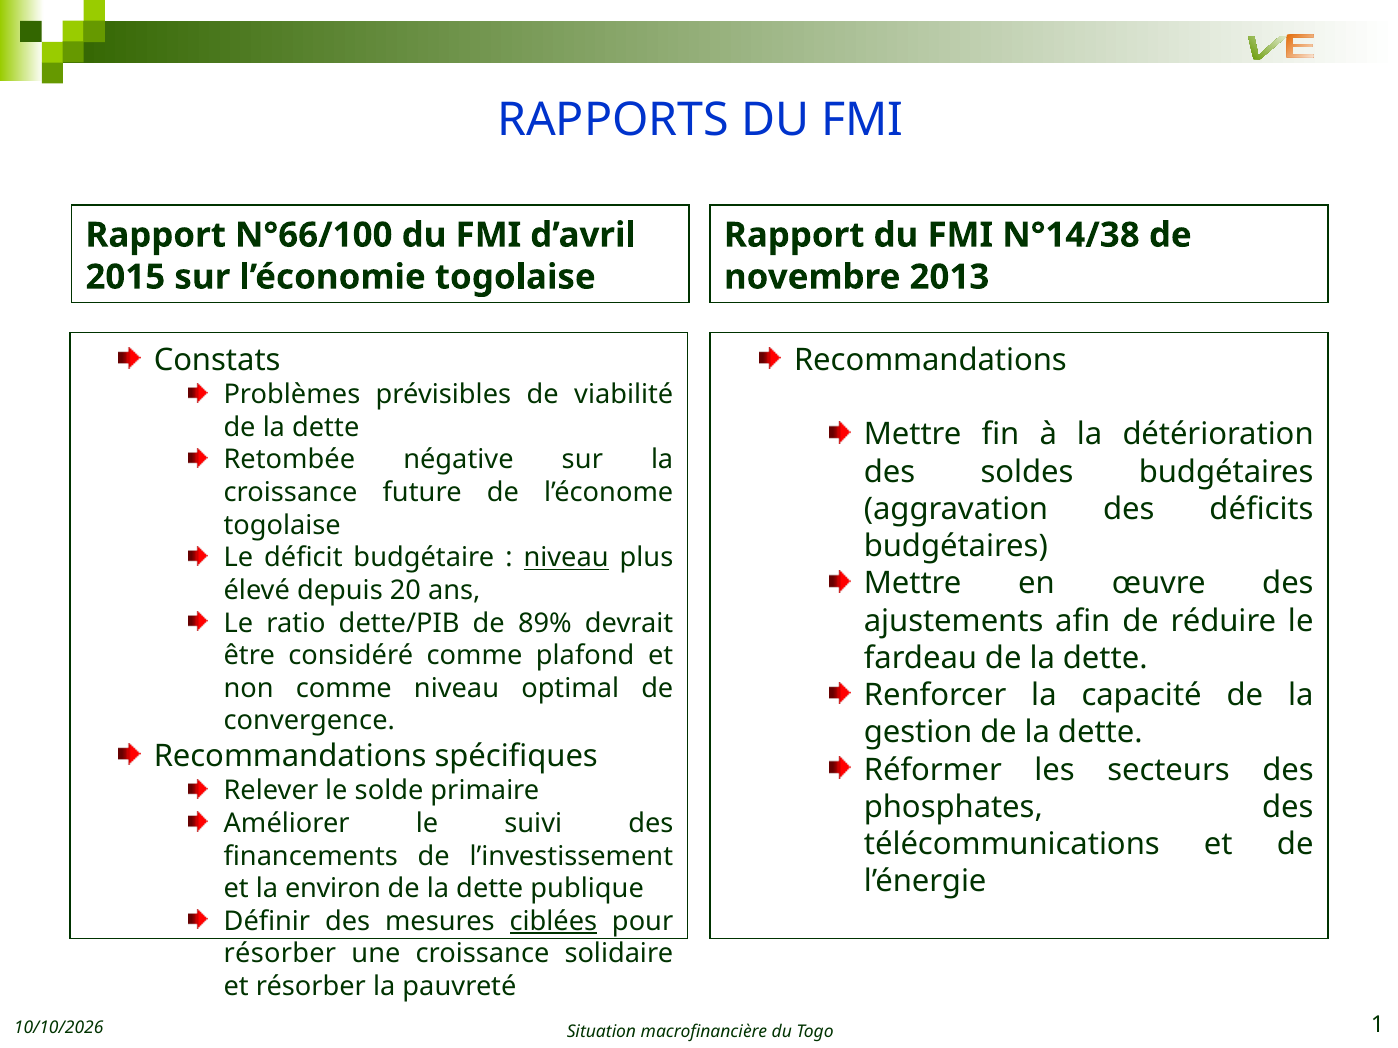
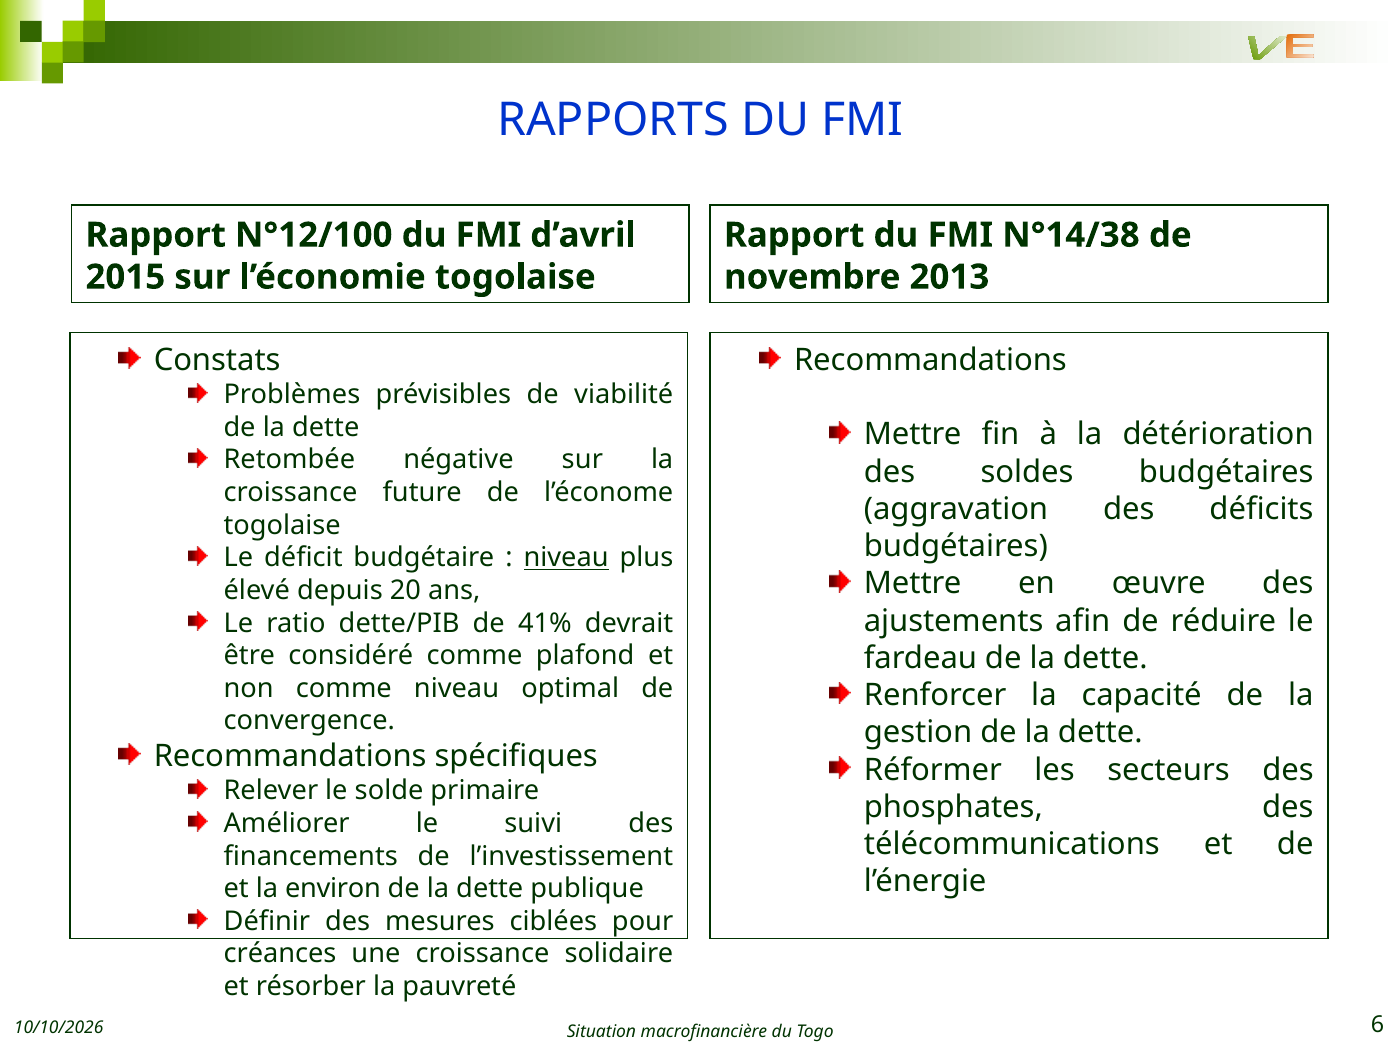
N°66/100: N°66/100 -> N°12/100
89%: 89% -> 41%
ciblées underline: present -> none
résorber at (280, 954): résorber -> créances
1: 1 -> 6
